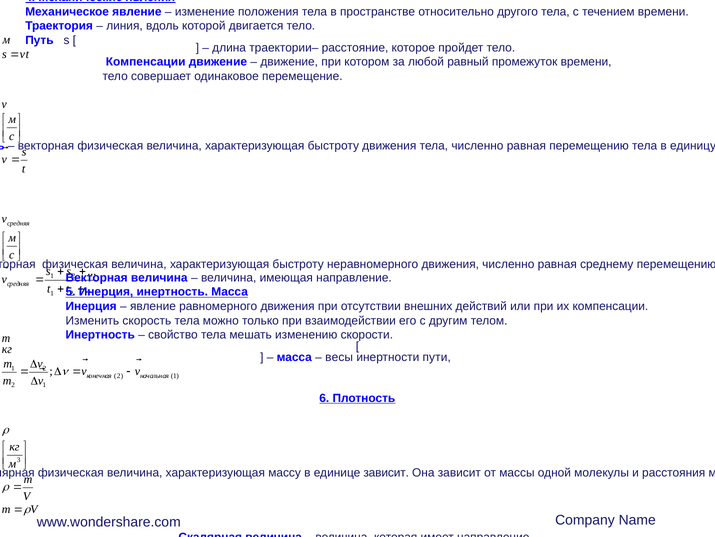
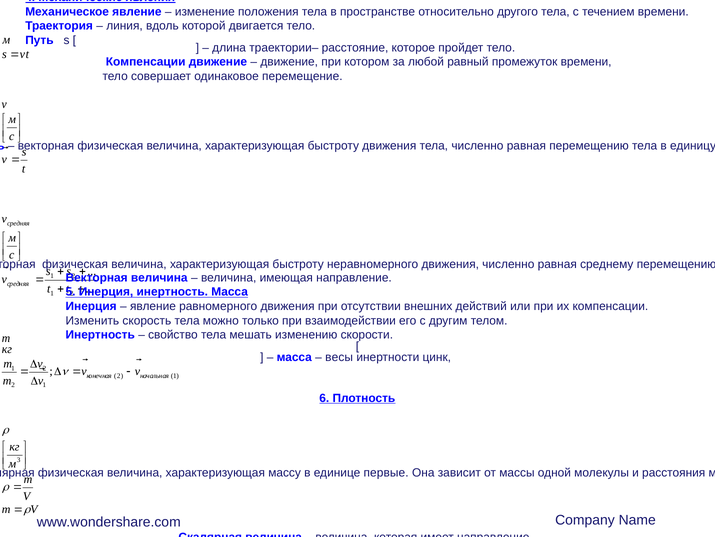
пути: пути -> цинк
единице зависит: зависит -> первые
